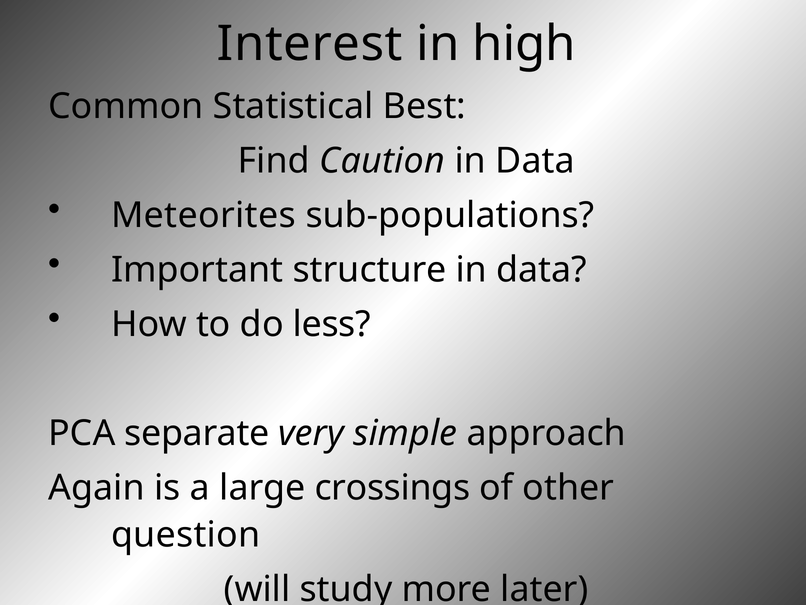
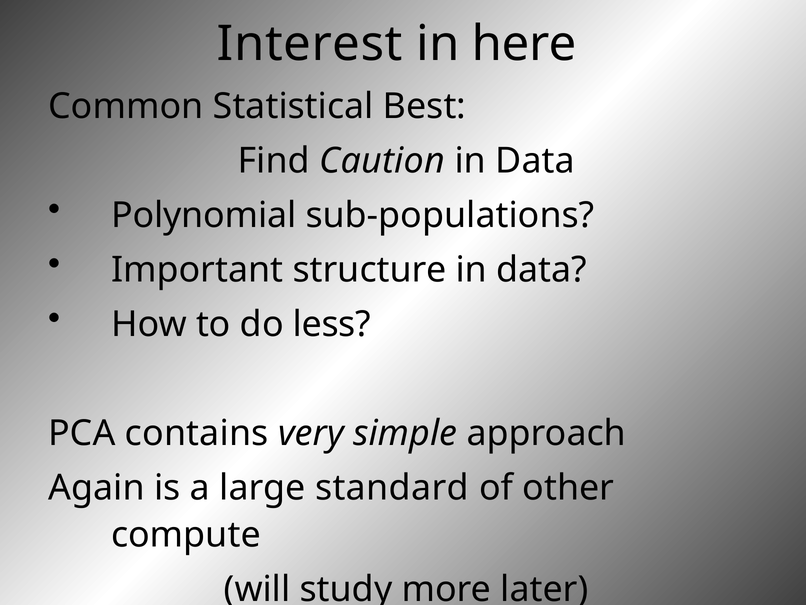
high: high -> here
Meteorites: Meteorites -> Polynomial
separate: separate -> contains
crossings: crossings -> standard
question: question -> compute
